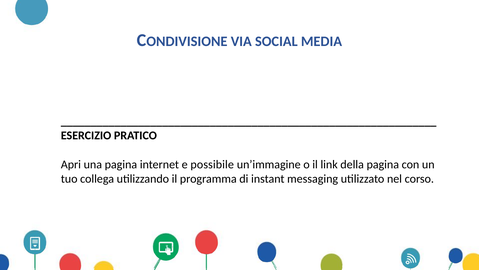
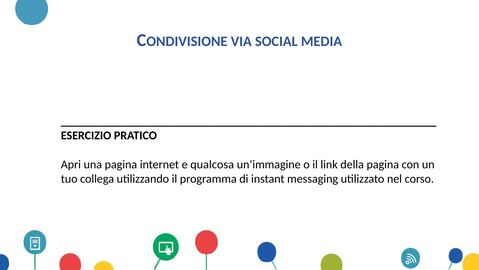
possibile: possibile -> qualcosa
